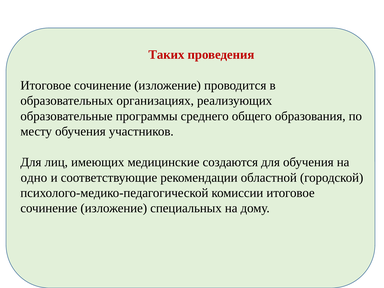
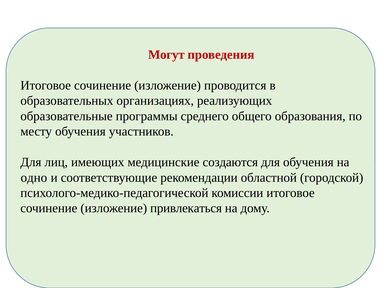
Таких: Таких -> Могут
специальных: специальных -> привлекаться
